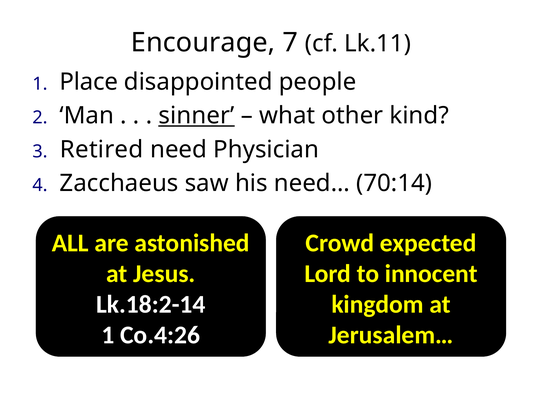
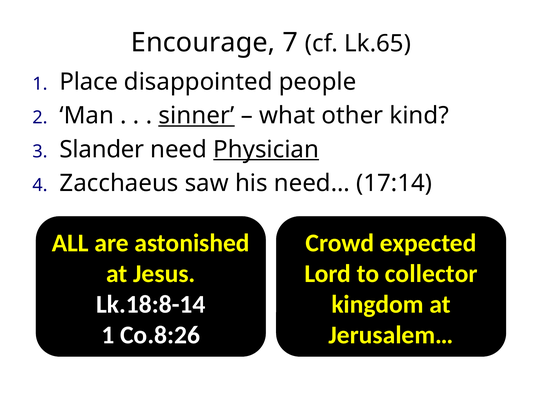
Lk.11: Lk.11 -> Lk.65
Retired: Retired -> Slander
Physician underline: none -> present
70:14: 70:14 -> 17:14
innocent: innocent -> collector
Lk.18:2-14: Lk.18:2-14 -> Lk.18:8-14
Co.4:26: Co.4:26 -> Co.8:26
